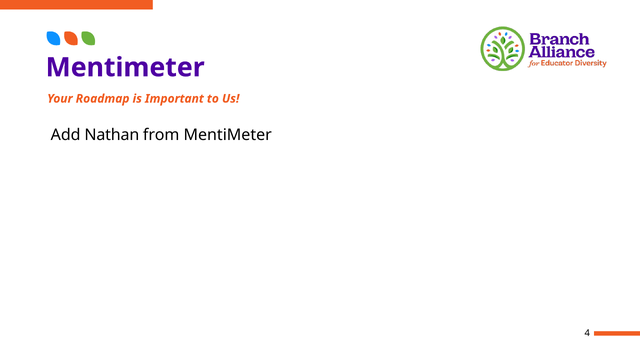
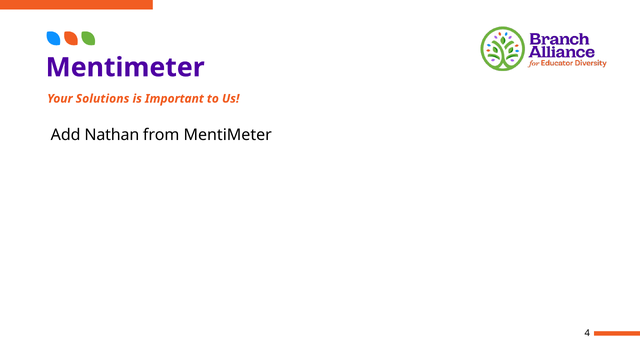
Roadmap: Roadmap -> Solutions
